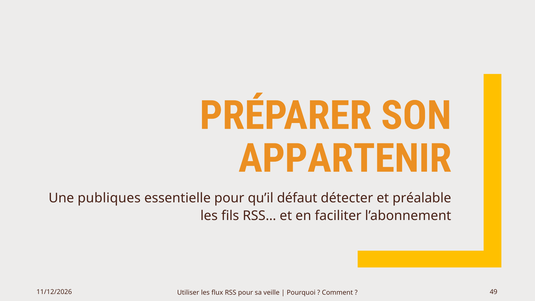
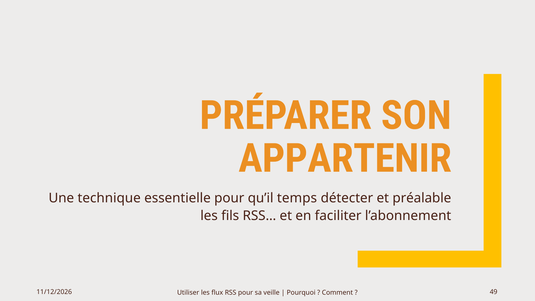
publiques: publiques -> technique
défaut: défaut -> temps
